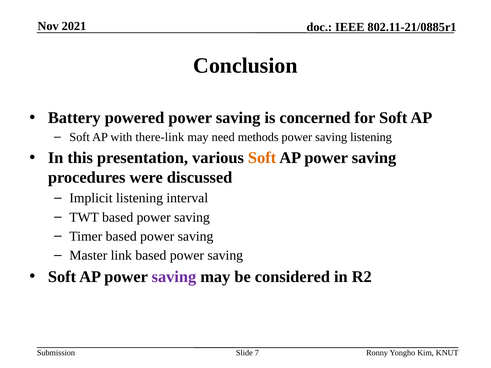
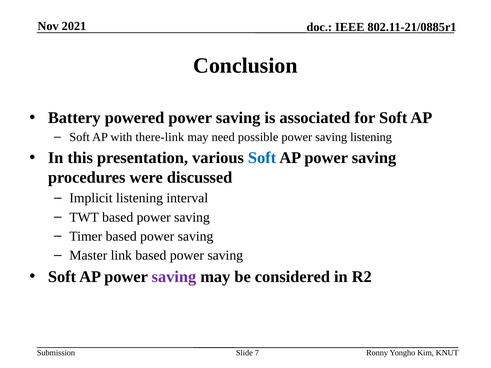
concerned: concerned -> associated
methods: methods -> possible
Soft at (262, 158) colour: orange -> blue
